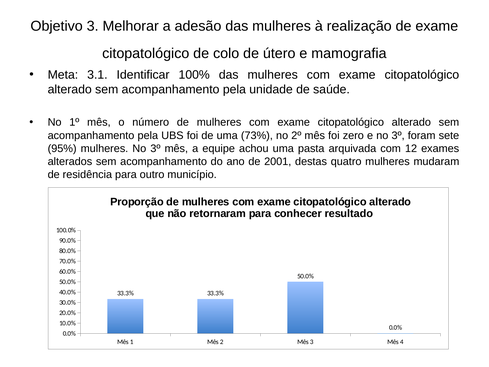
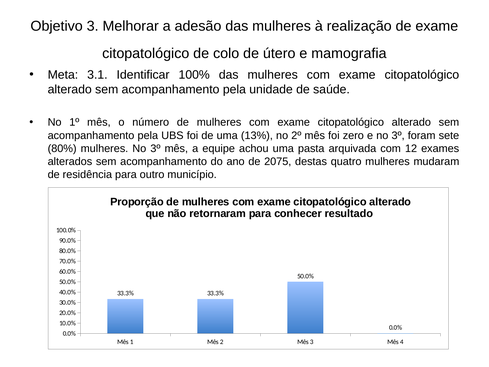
73%: 73% -> 13%
95%: 95% -> 80%
2001: 2001 -> 2075
